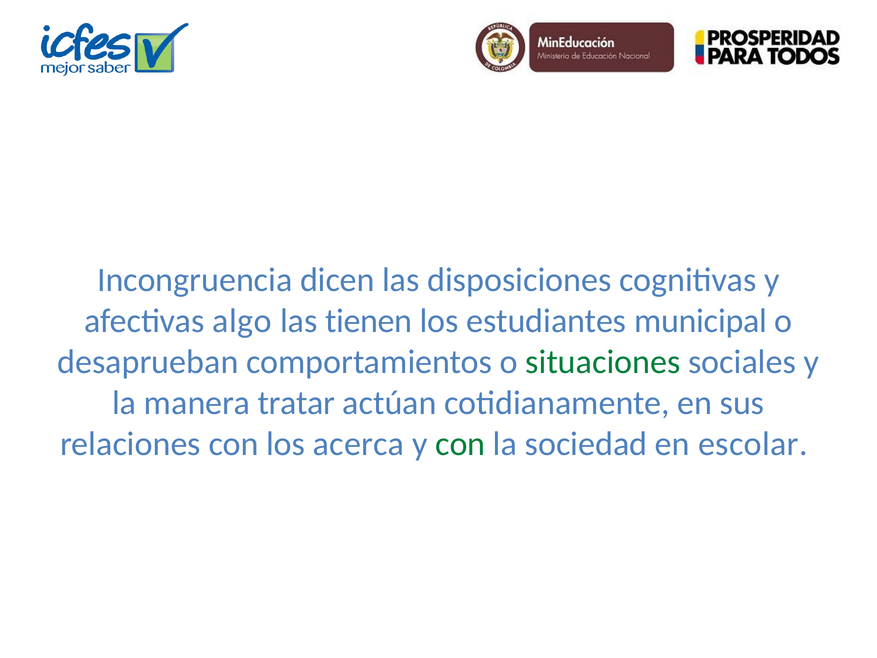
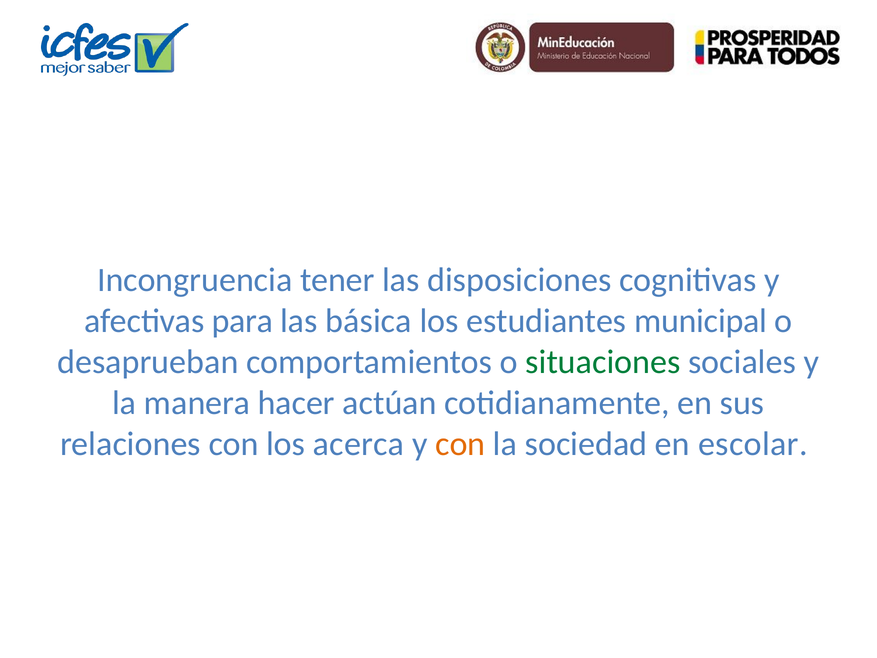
dicen: dicen -> tener
algo: algo -> para
tienen: tienen -> básica
tratar: tratar -> hacer
con at (460, 444) colour: green -> orange
